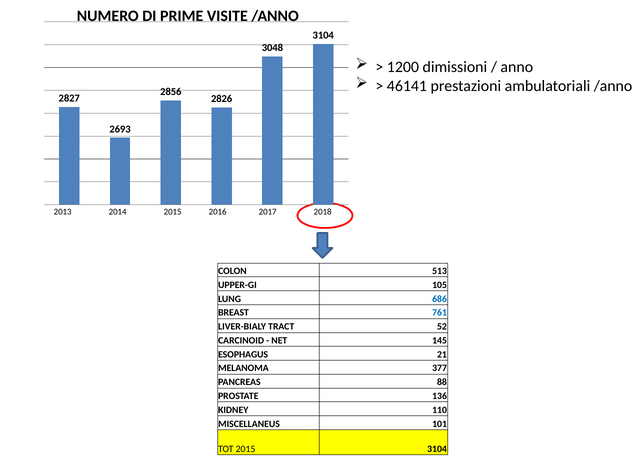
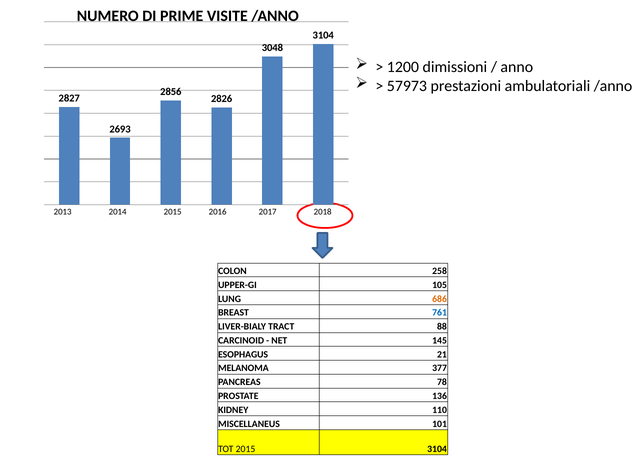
46141: 46141 -> 57973
513: 513 -> 258
686 colour: blue -> orange
52: 52 -> 88
88: 88 -> 78
